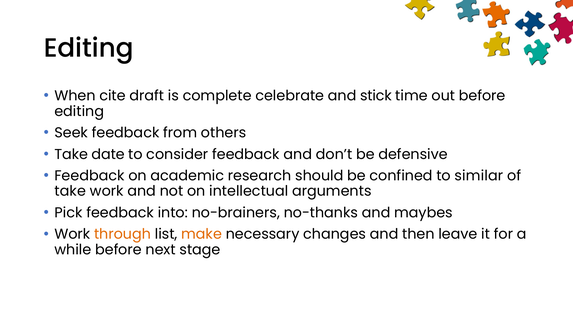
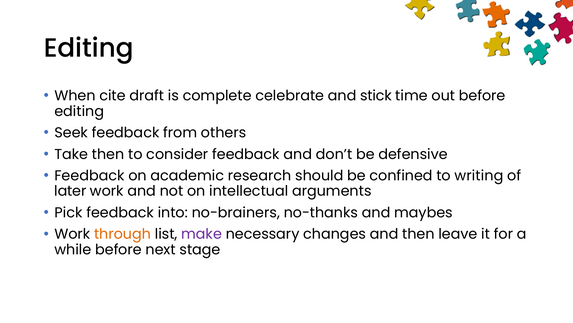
Take date: date -> then
similar: similar -> writing
take at (70, 191): take -> later
make colour: orange -> purple
